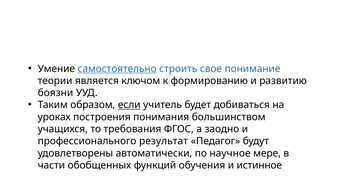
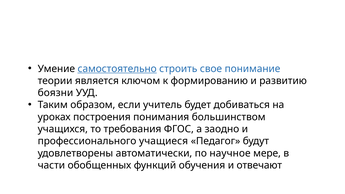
если underline: present -> none
результат: результат -> учащиеся
истинное: истинное -> отвечают
